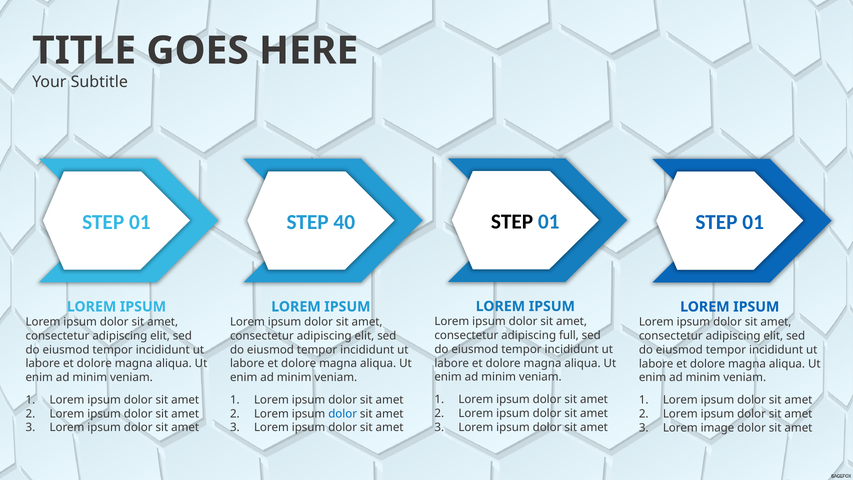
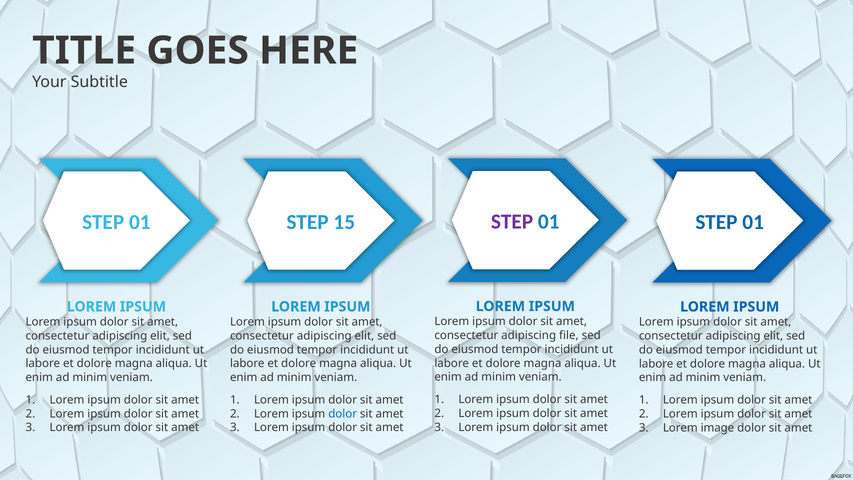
STEP at (512, 222) colour: black -> purple
40: 40 -> 15
full: full -> file
